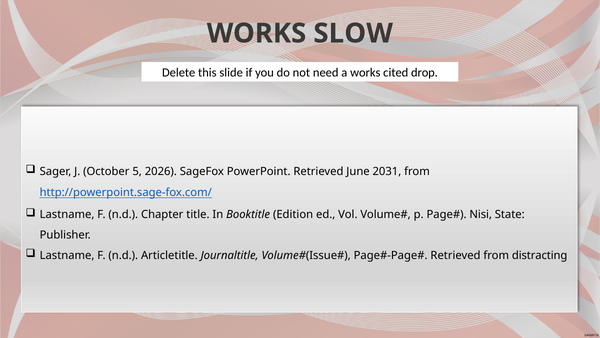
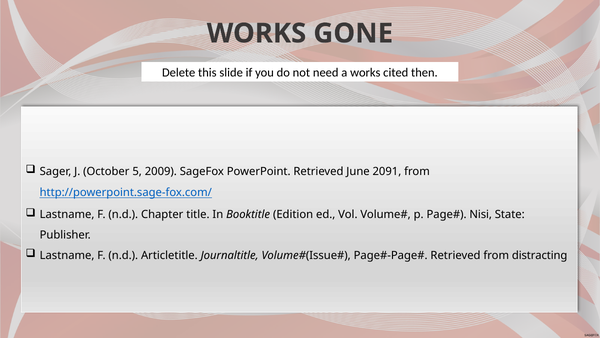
SLOW: SLOW -> GONE
drop: drop -> then
2026: 2026 -> 2009
2031: 2031 -> 2091
